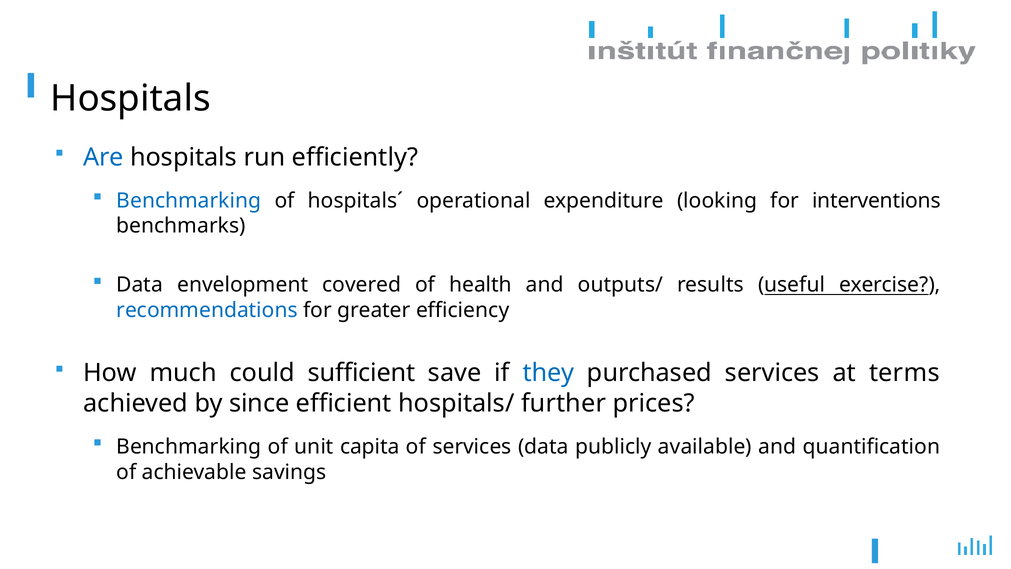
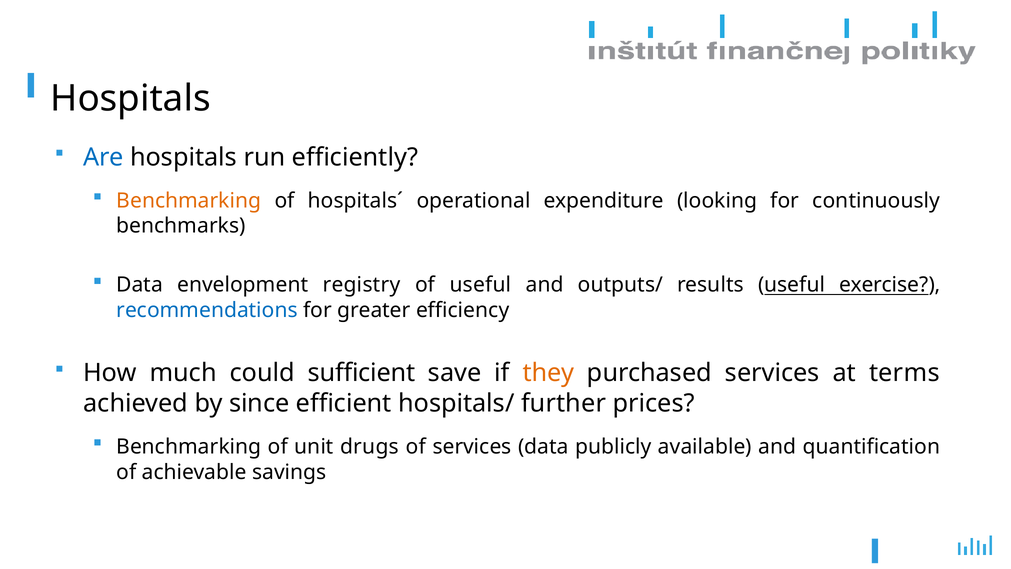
Benchmarking at (189, 201) colour: blue -> orange
interventions: interventions -> continuously
covered: covered -> registry
of health: health -> useful
they colour: blue -> orange
capita: capita -> drugs
